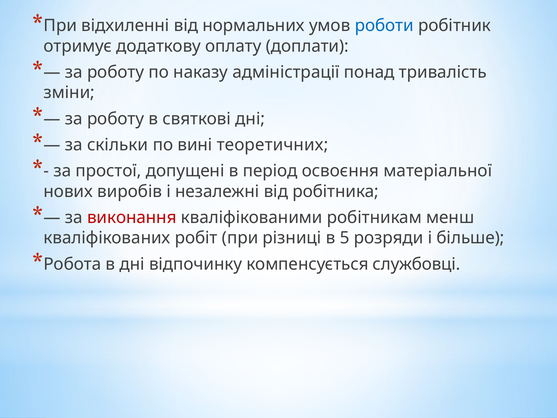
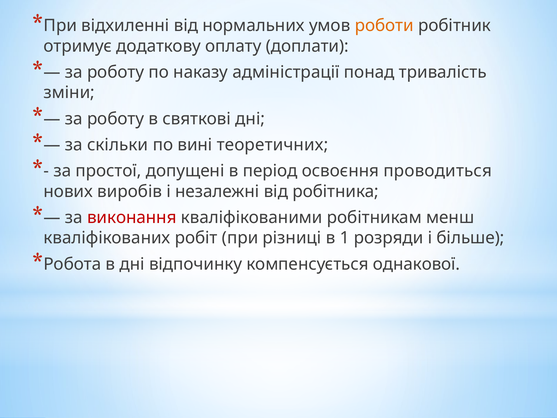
роботи colour: blue -> orange
матеріальної: матеріальної -> проводиться
5: 5 -> 1
службовці: службовці -> однакової
